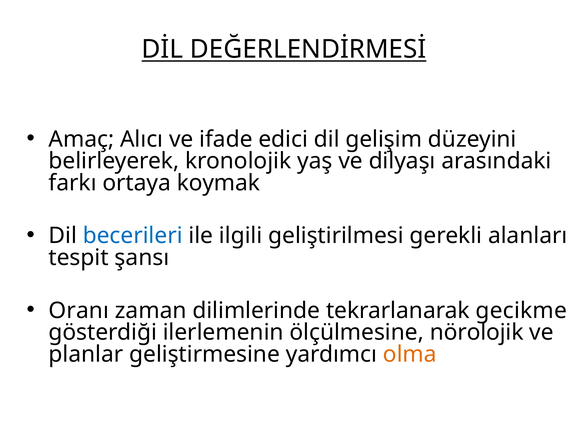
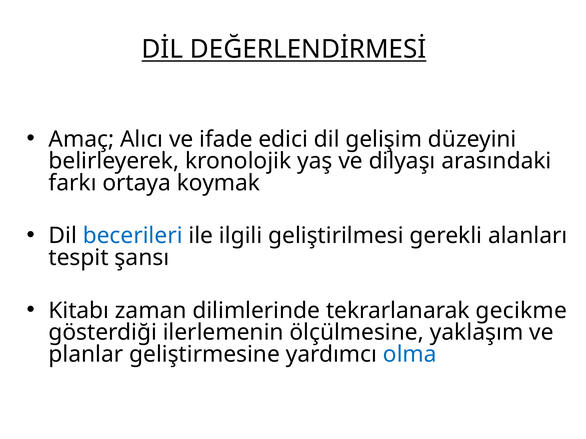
Oranı: Oranı -> Kitabı
nörolojik: nörolojik -> yaklaşım
olma colour: orange -> blue
